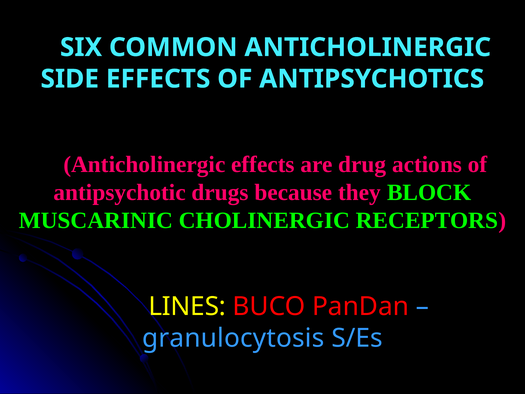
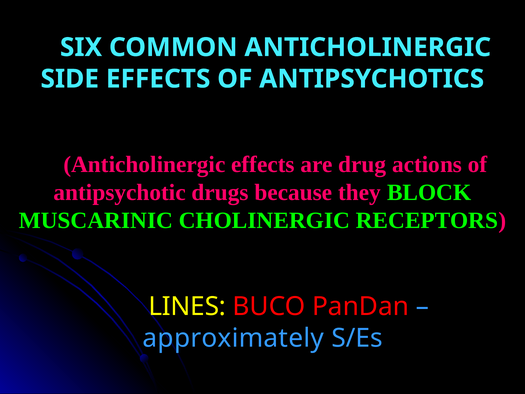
granulocytosis: granulocytosis -> approximately
